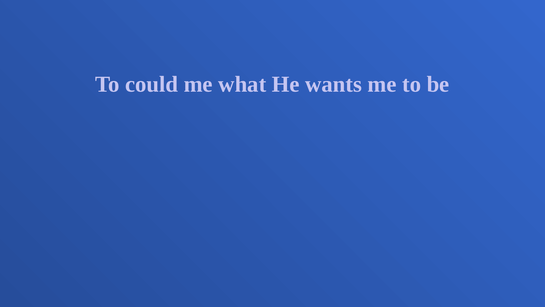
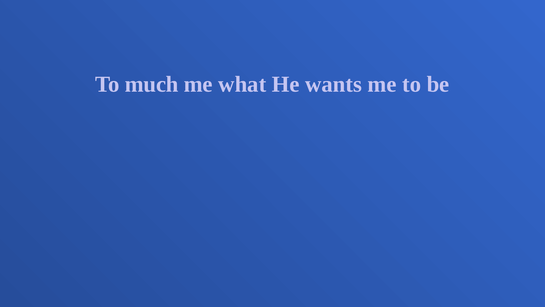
could: could -> much
